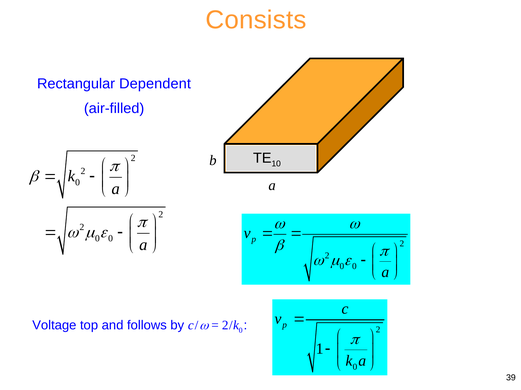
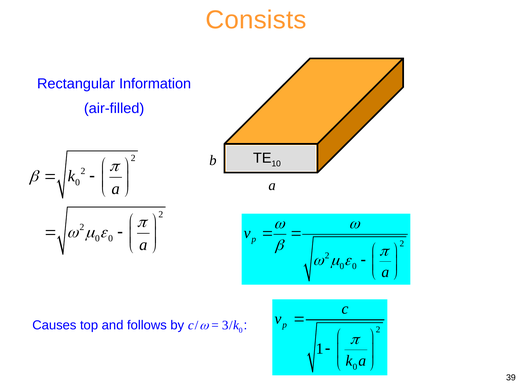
Dependent: Dependent -> Information
Voltage: Voltage -> Causes
2 at (225, 326): 2 -> 3
